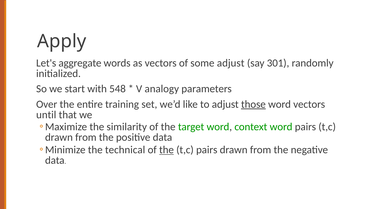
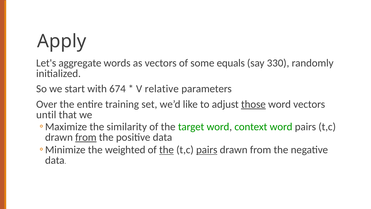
some adjust: adjust -> equals
301: 301 -> 330
548: 548 -> 674
analogy: analogy -> relative
from at (86, 137) underline: none -> present
technical: technical -> weighted
pairs at (207, 150) underline: none -> present
